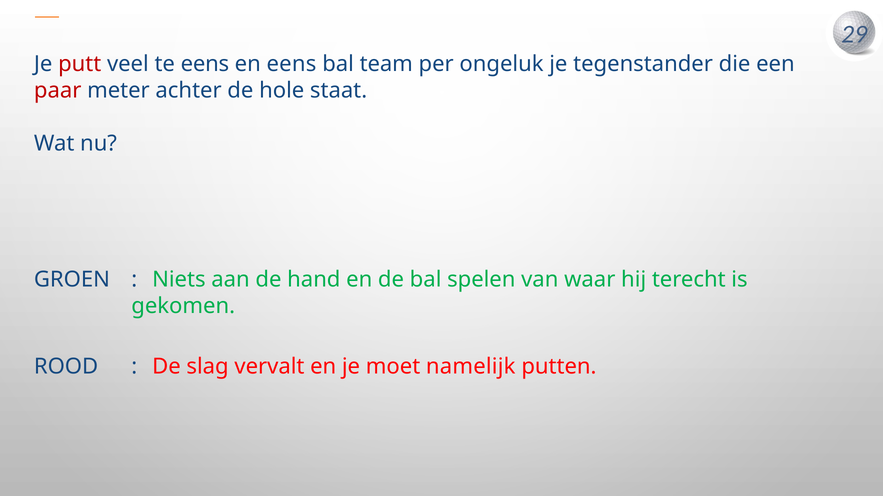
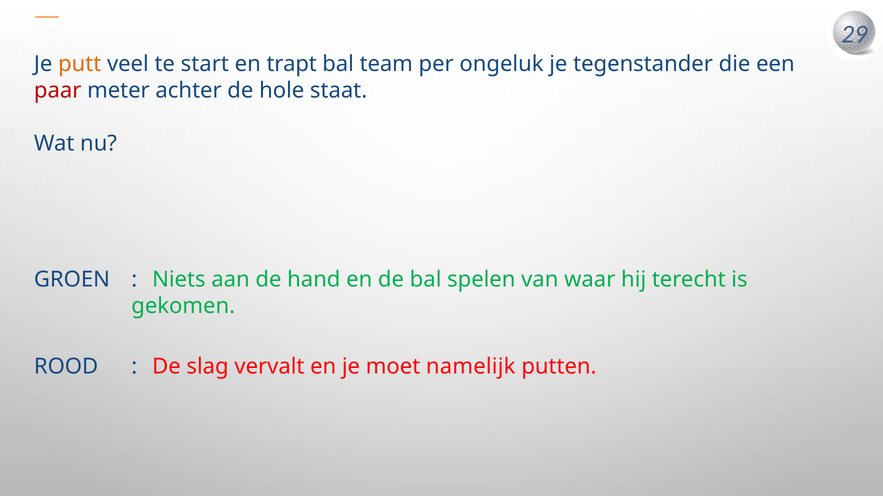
putt colour: red -> orange
te eens: eens -> start
en eens: eens -> trapt
